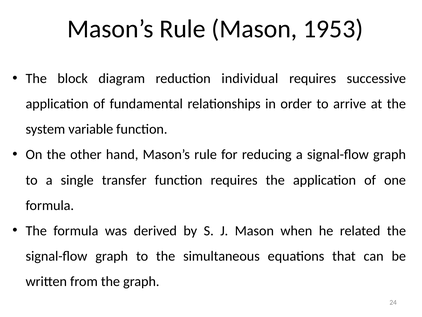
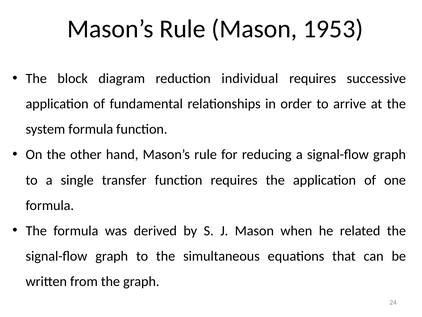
system variable: variable -> formula
